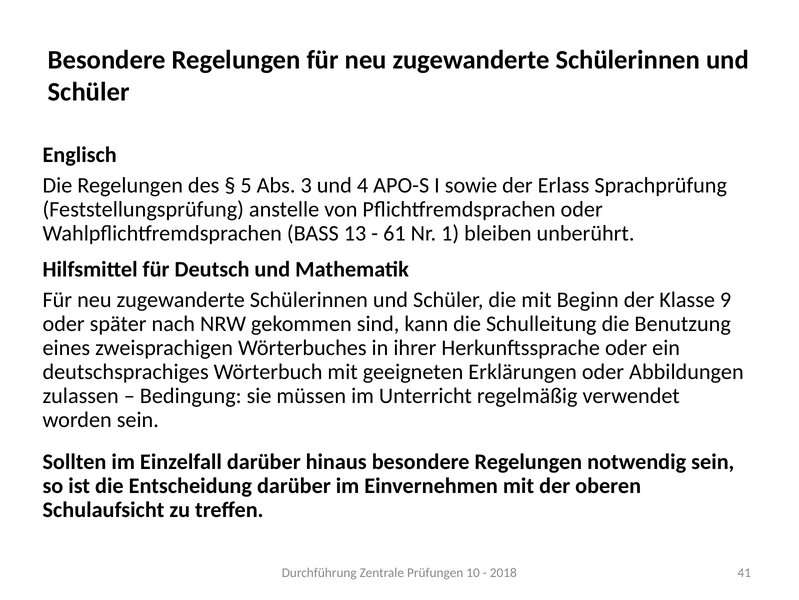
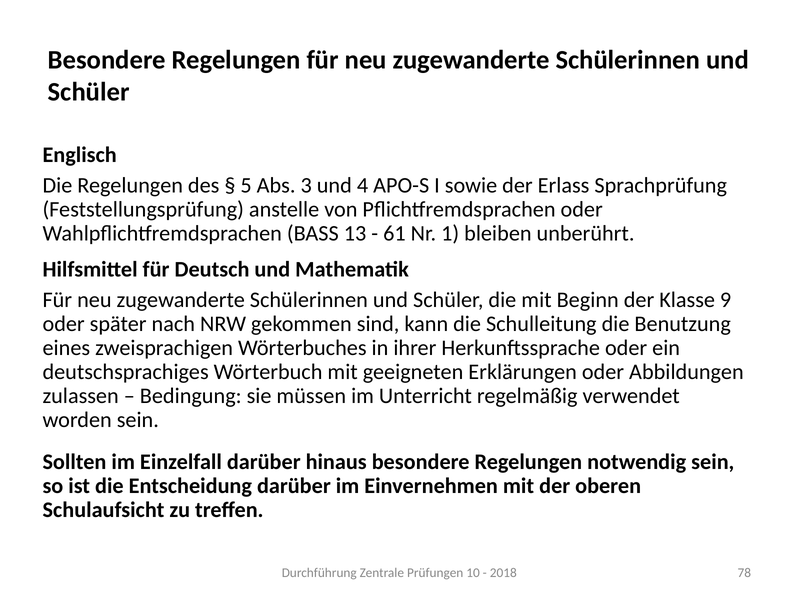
41: 41 -> 78
